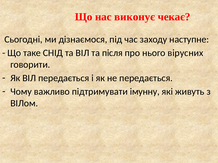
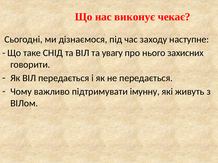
після: після -> увагу
вірусних: вірусних -> захисних
